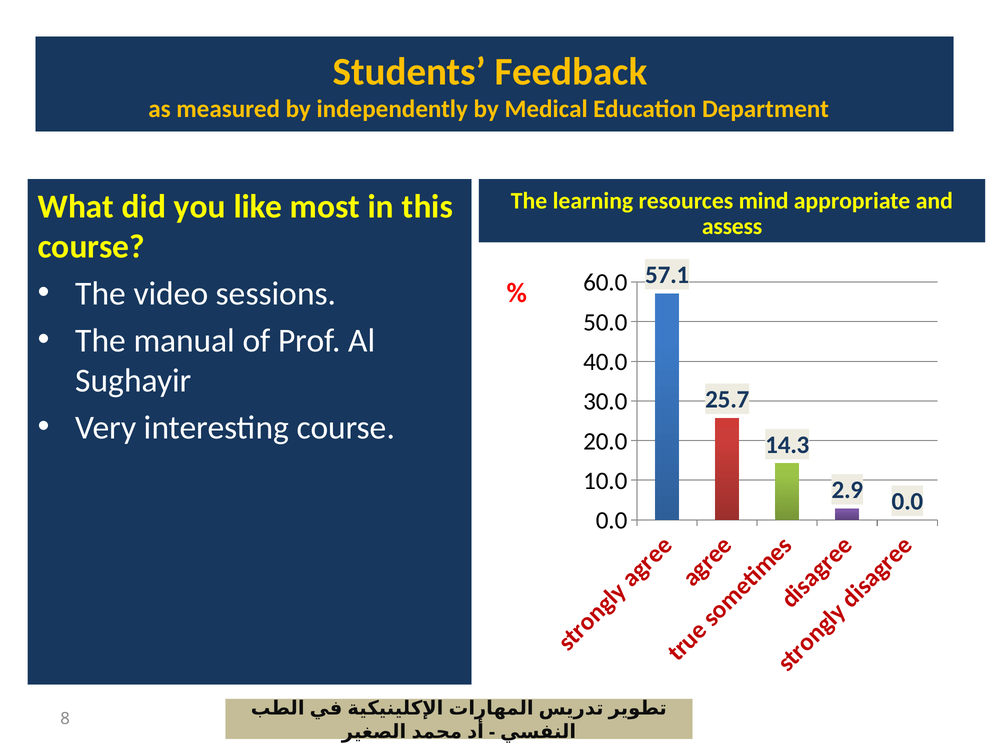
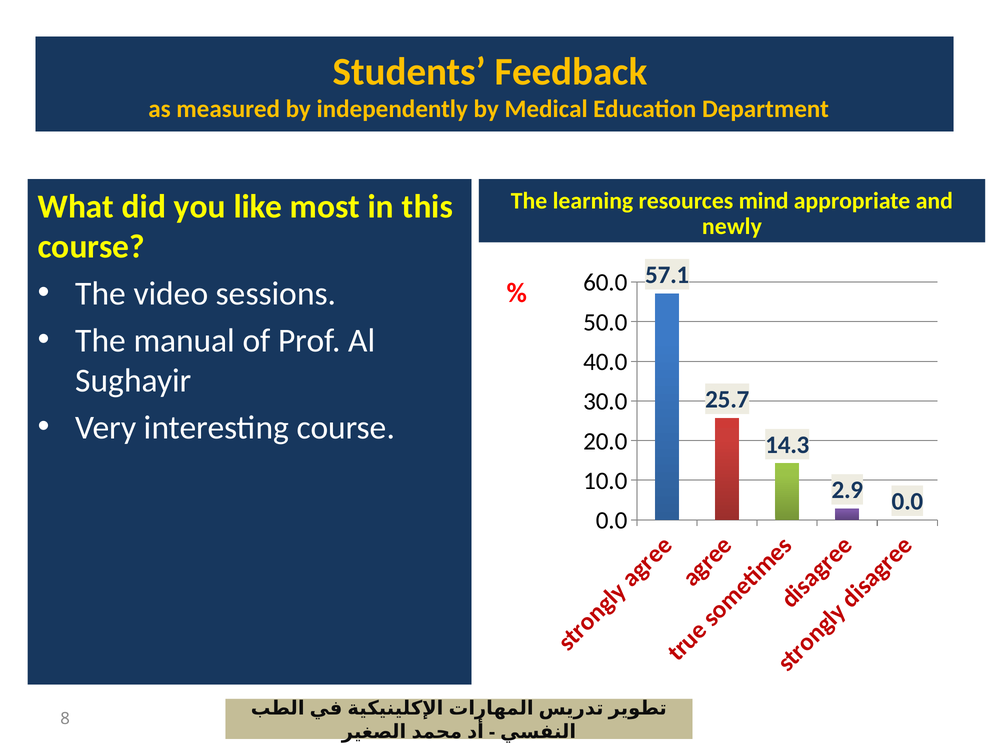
assess: assess -> newly
